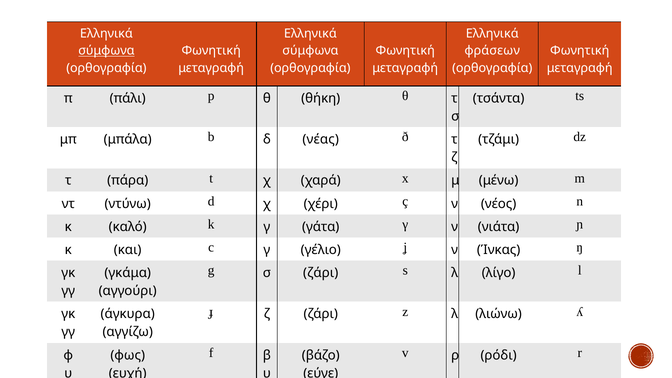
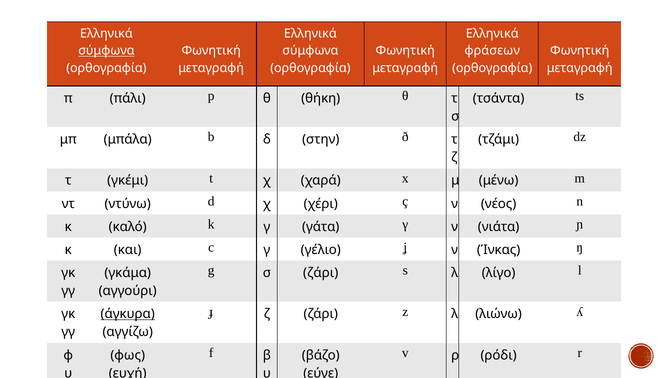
νέας: νέας -> στην
πάρα: πάρα -> γκέμι
άγκυρα underline: none -> present
